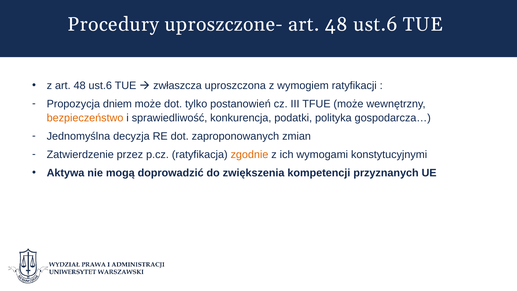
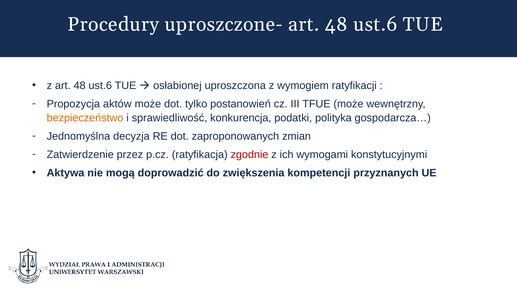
zwłaszcza: zwłaszcza -> osłabionej
dniem: dniem -> aktów
zgodnie colour: orange -> red
